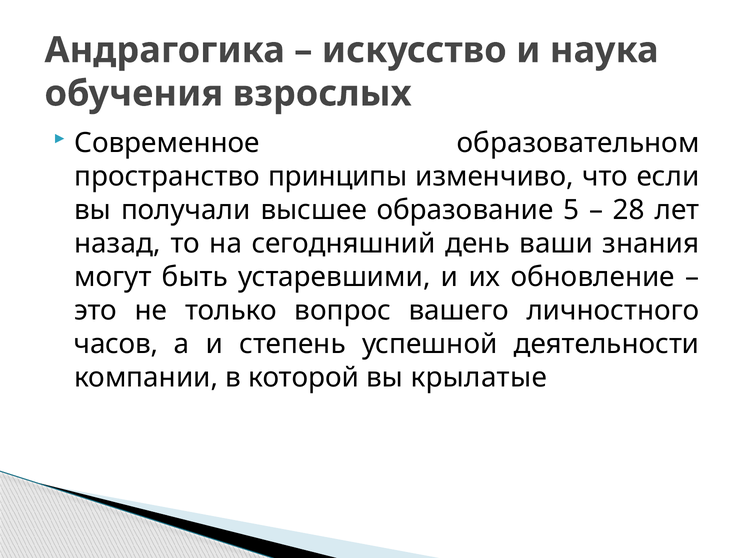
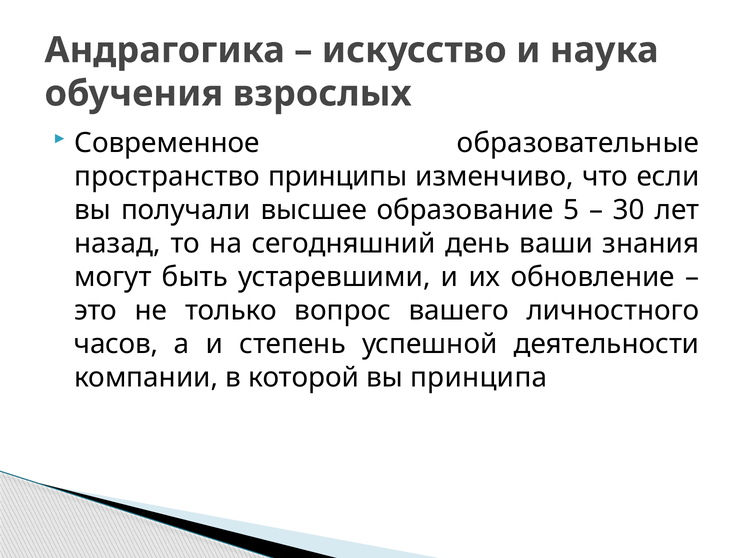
образовательном: образовательном -> образовательные
28: 28 -> 30
крылатые: крылатые -> принципа
